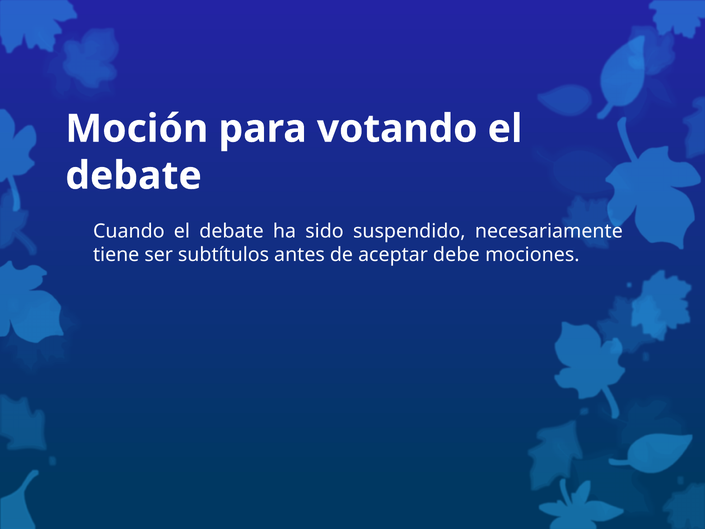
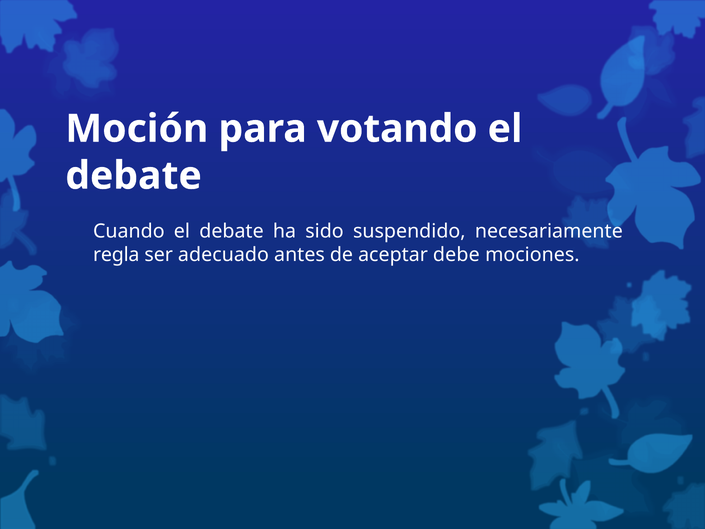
tiene: tiene -> regla
subtítulos: subtítulos -> adecuado
